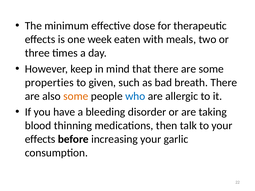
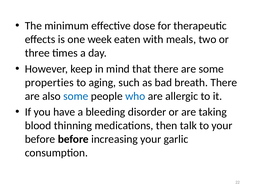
given: given -> aging
some at (76, 96) colour: orange -> blue
effects at (40, 139): effects -> before
